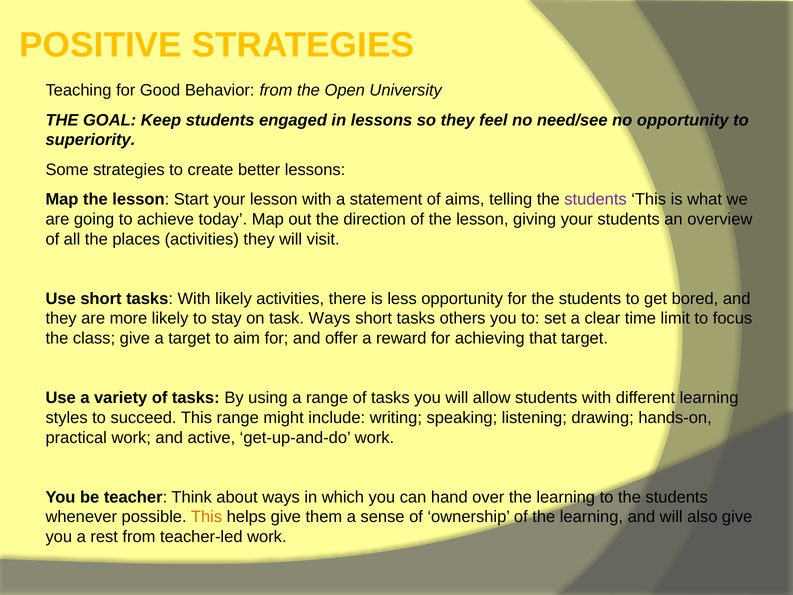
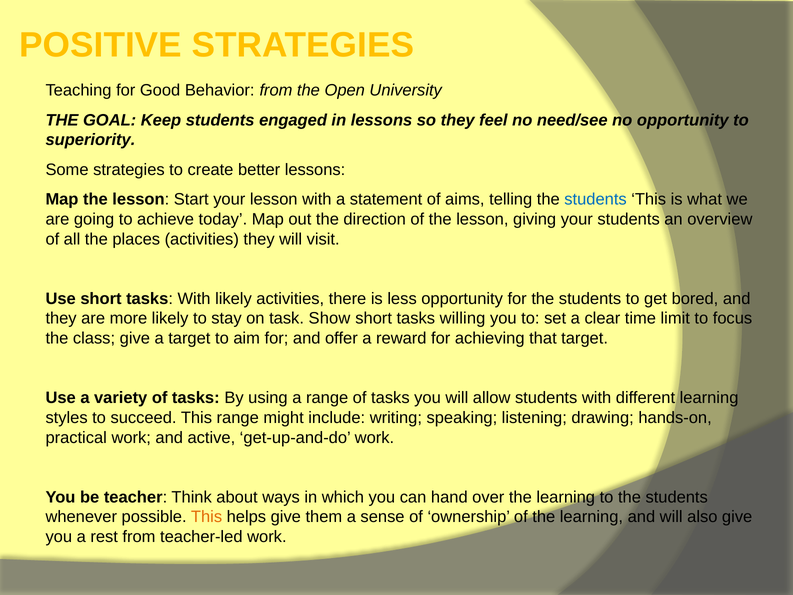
students at (596, 199) colour: purple -> blue
task Ways: Ways -> Show
others: others -> willing
